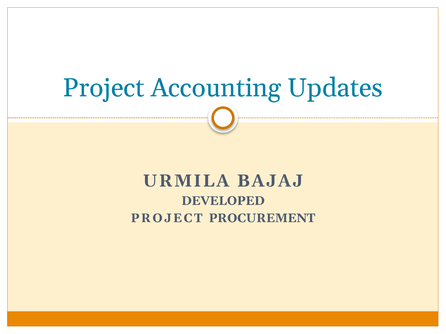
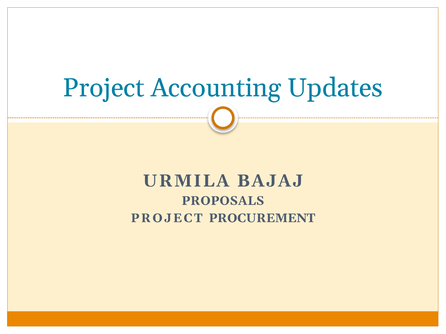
DEVELOPED: DEVELOPED -> PROPOSALS
